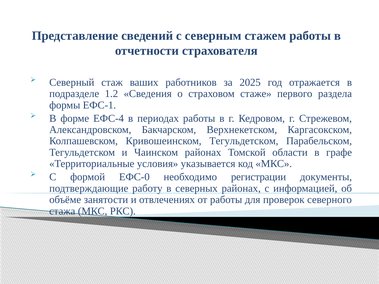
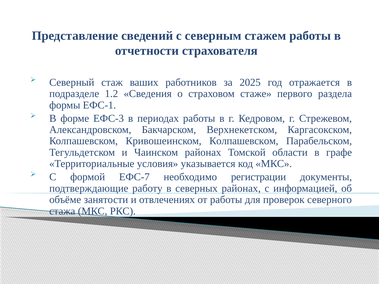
ЕФС-4: ЕФС-4 -> ЕФС-3
Кривошеинском Тегульдетском: Тегульдетском -> Колпашевском
ЕФС-0: ЕФС-0 -> ЕФС-7
